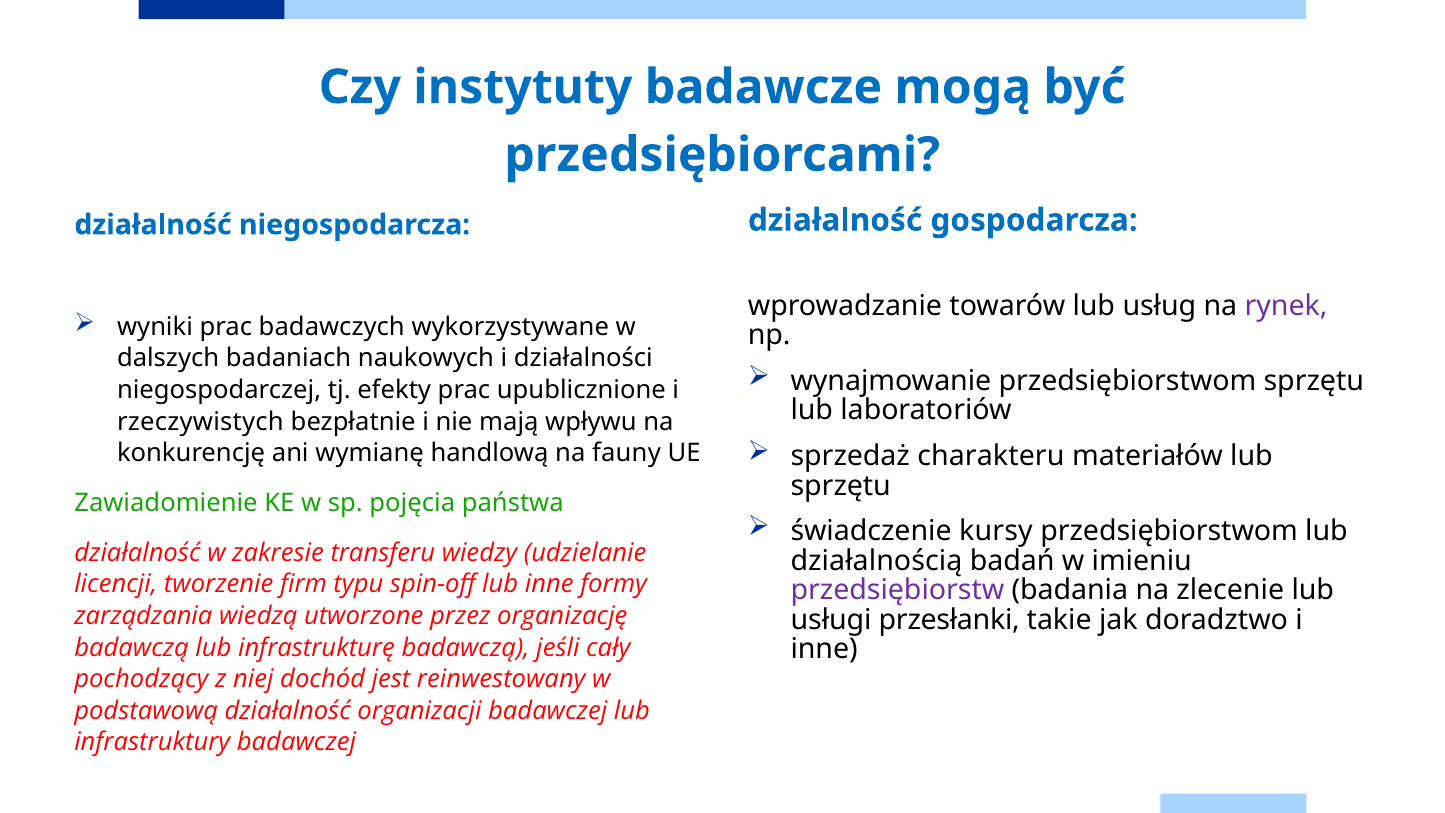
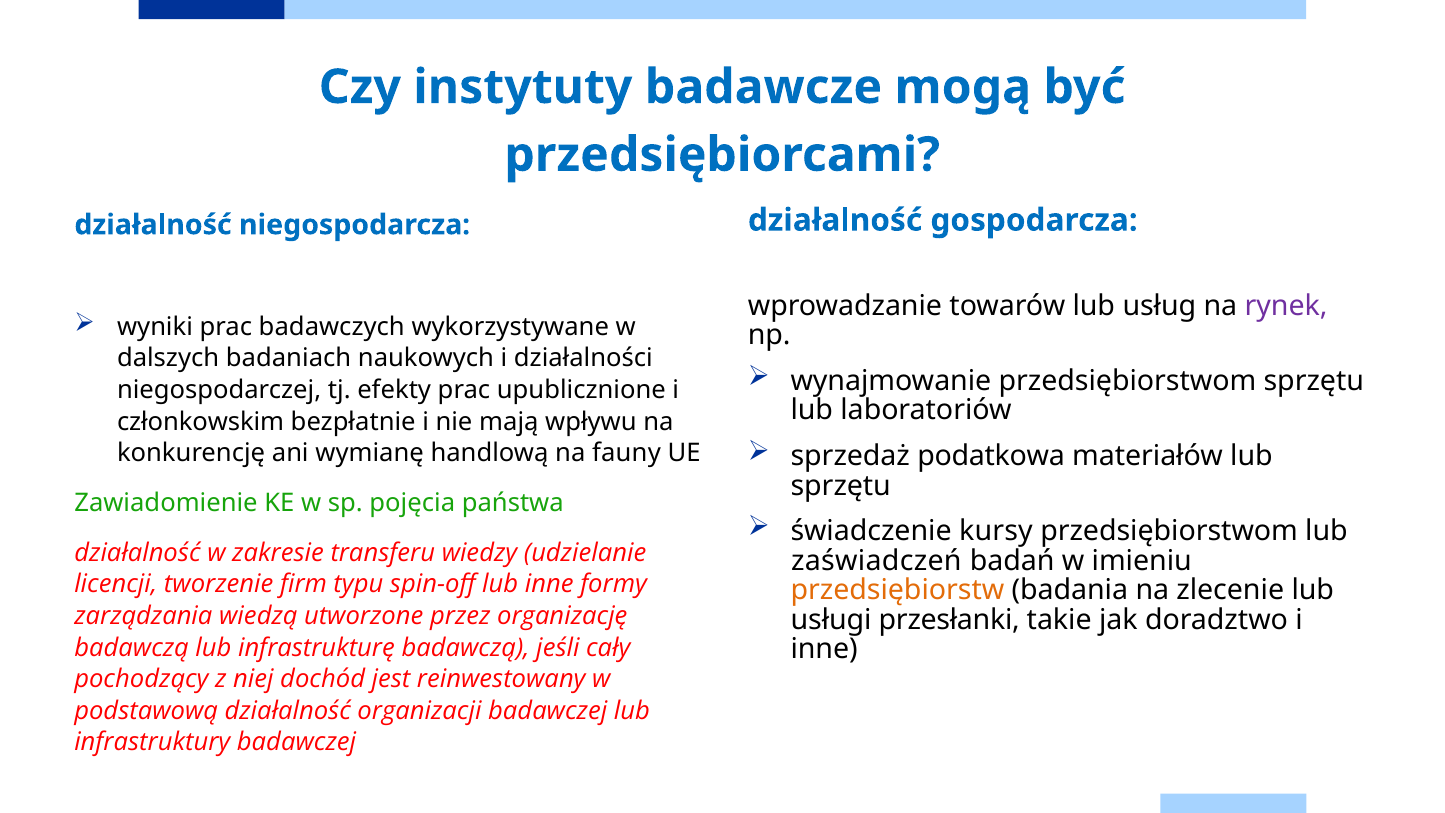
rzeczywistych: rzeczywistych -> członkowskim
charakteru: charakteru -> podatkowa
działalnością: działalnością -> zaświadczeń
przedsiębiorstw colour: purple -> orange
